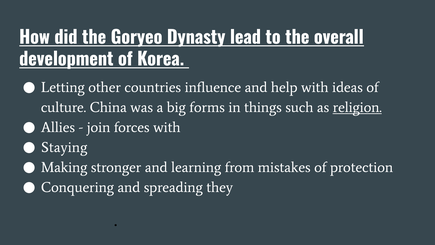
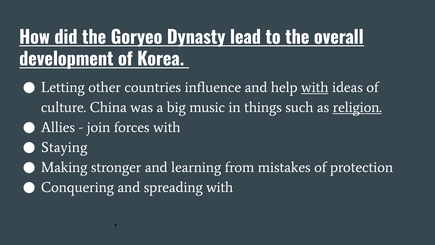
with at (315, 87) underline: none -> present
forms: forms -> music
spreading they: they -> with
